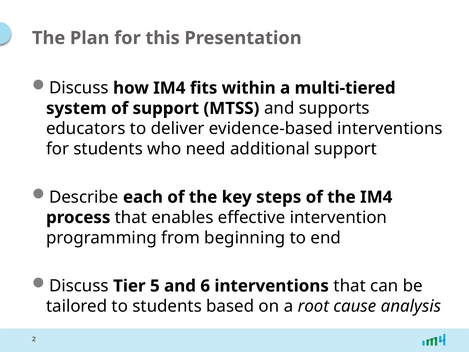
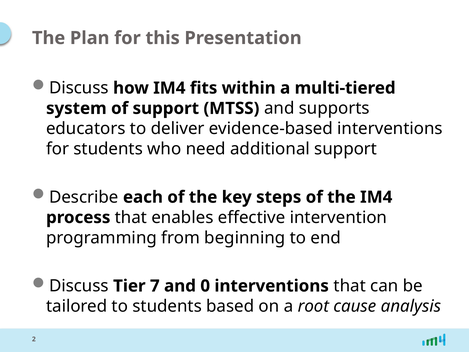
5: 5 -> 7
6: 6 -> 0
